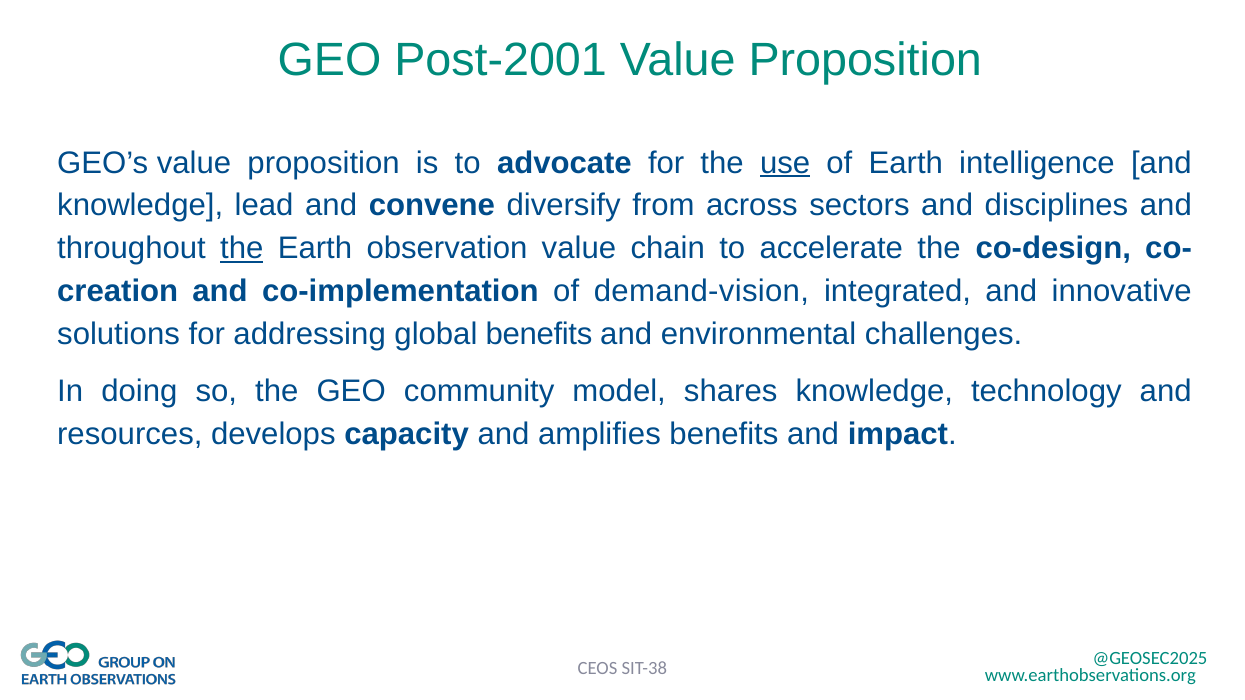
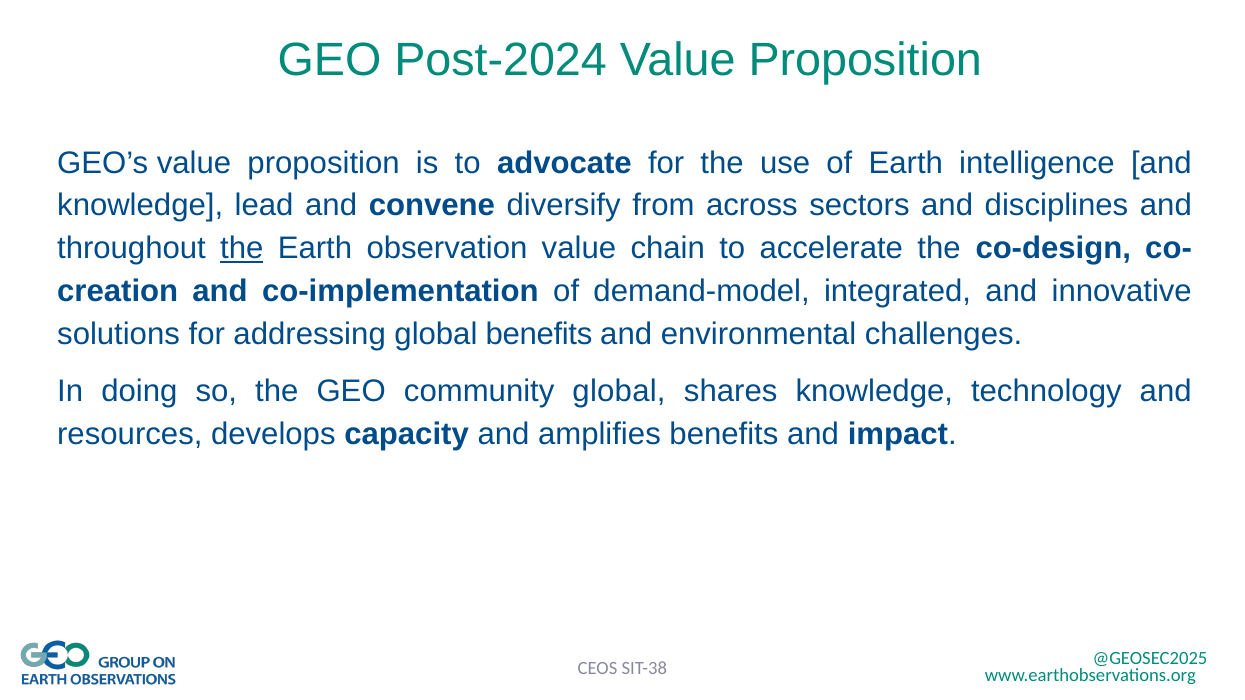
Post-2001: Post-2001 -> Post-2024
use underline: present -> none
demand-vision: demand-vision -> demand-model
community model: model -> global
